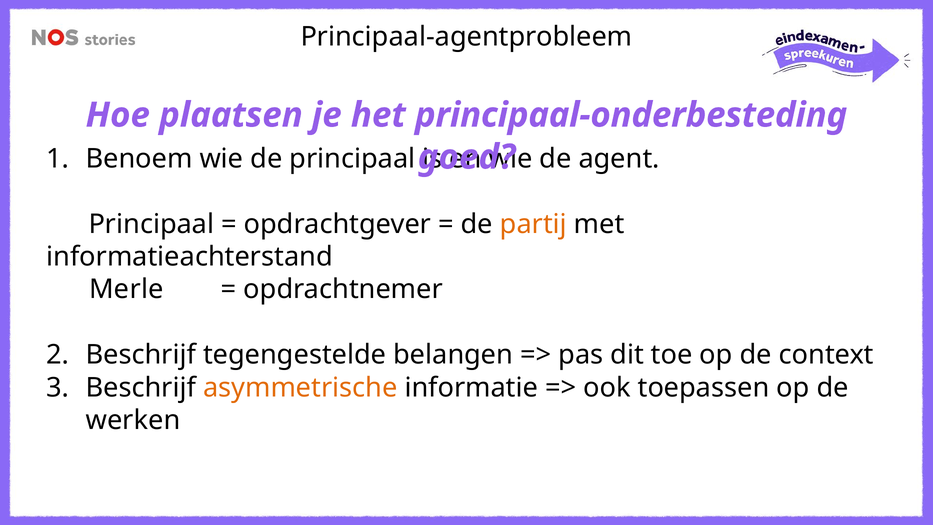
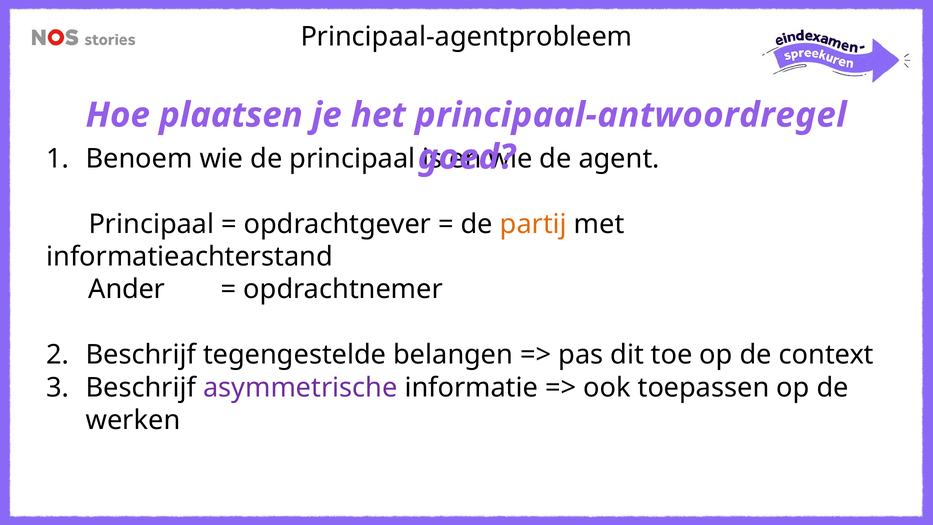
principaal-onderbesteding: principaal-onderbesteding -> principaal-antwoordregel
Merle: Merle -> Ander
asymmetrische colour: orange -> purple
